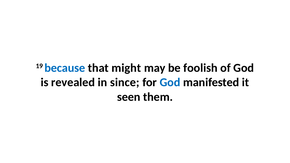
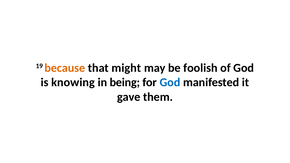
because colour: blue -> orange
revealed: revealed -> knowing
since: since -> being
seen: seen -> gave
